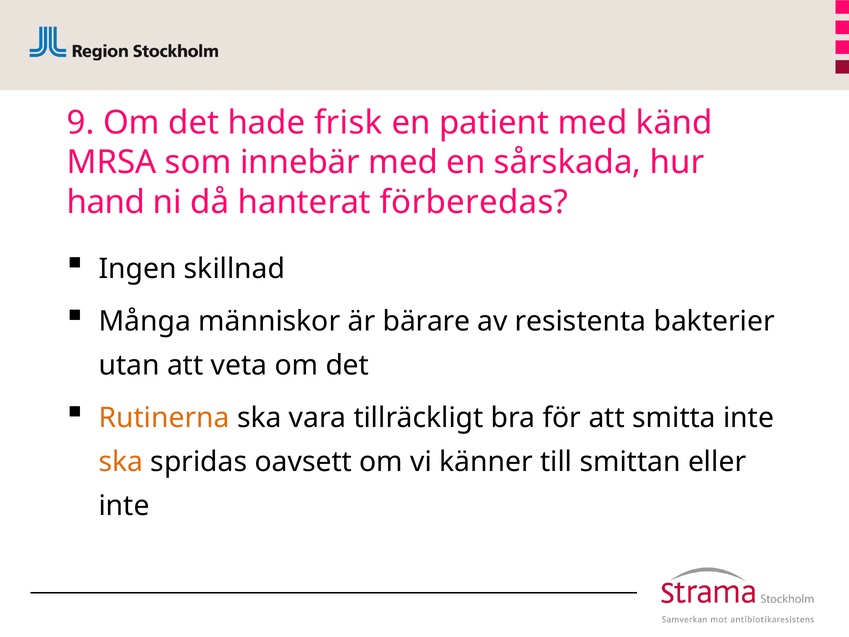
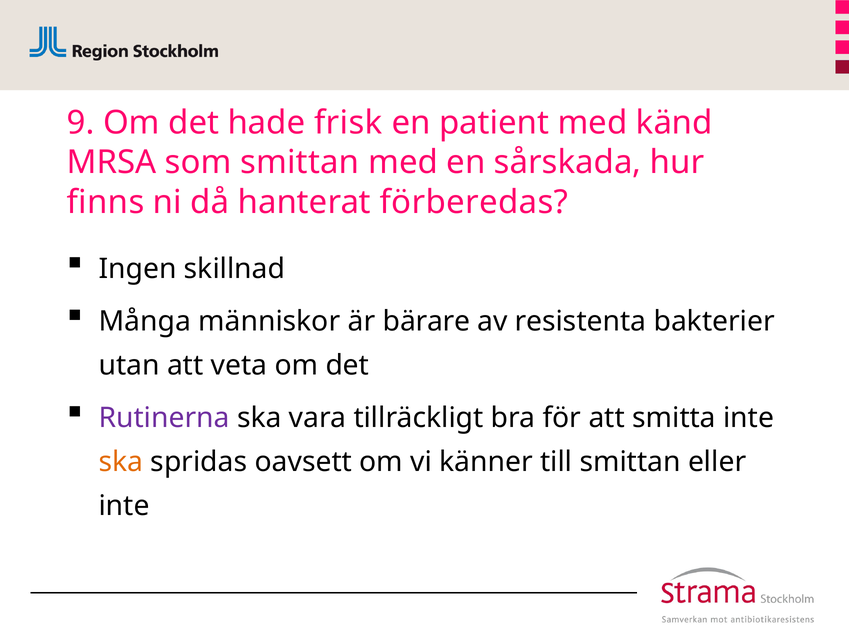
som innebär: innebär -> smittan
hand: hand -> finns
Rutinerna colour: orange -> purple
